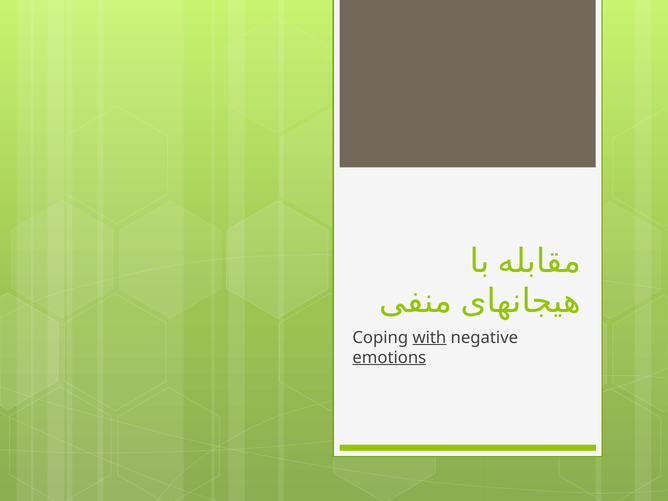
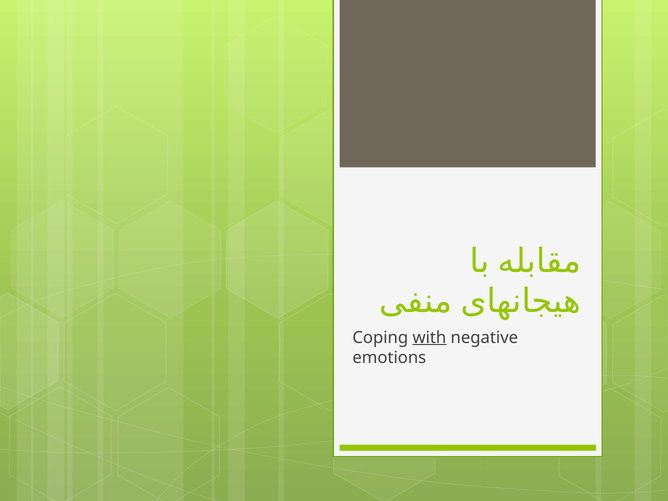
emotions underline: present -> none
